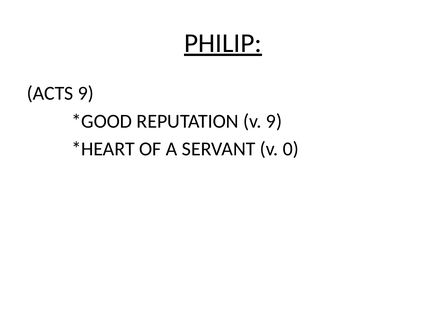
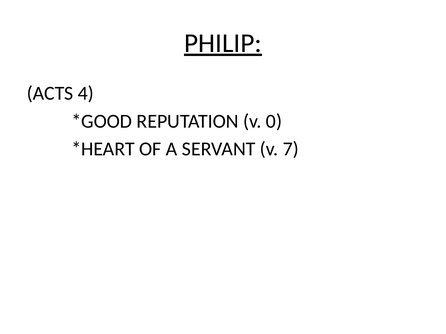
ACTS 9: 9 -> 4
v 9: 9 -> 0
0: 0 -> 7
